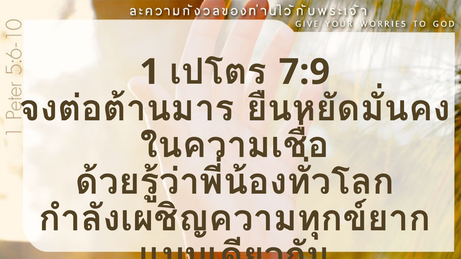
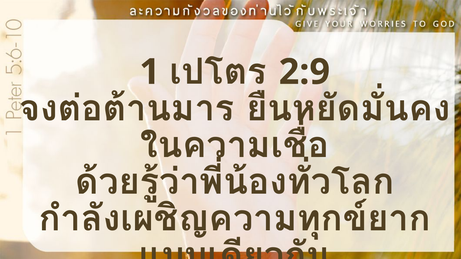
7:9: 7:9 -> 2:9
